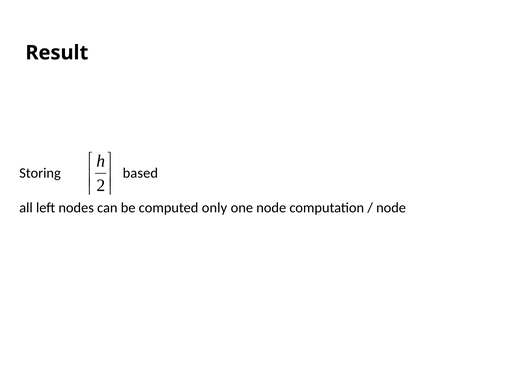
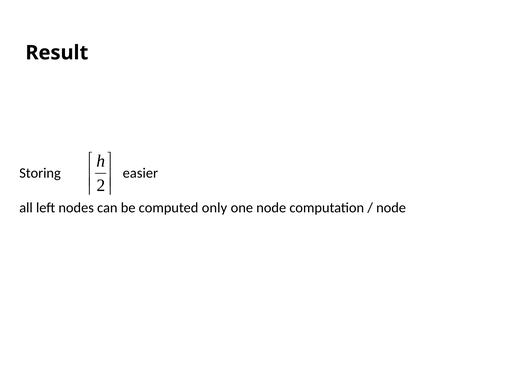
based: based -> easier
